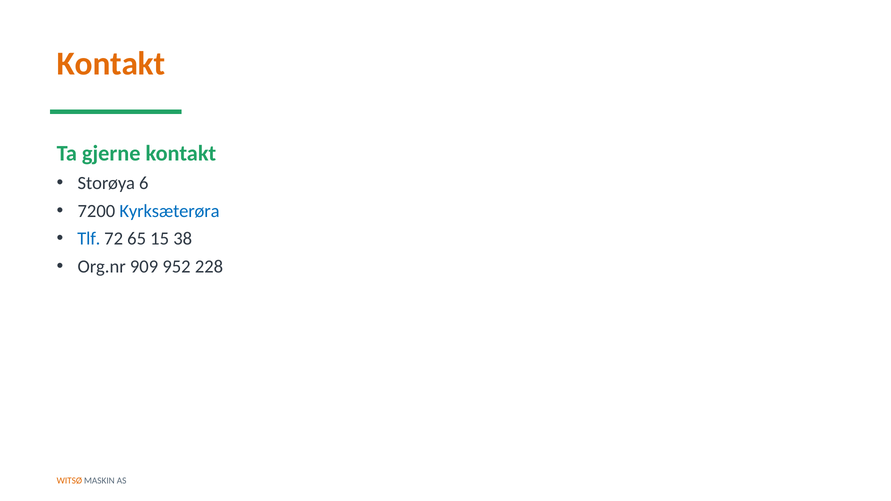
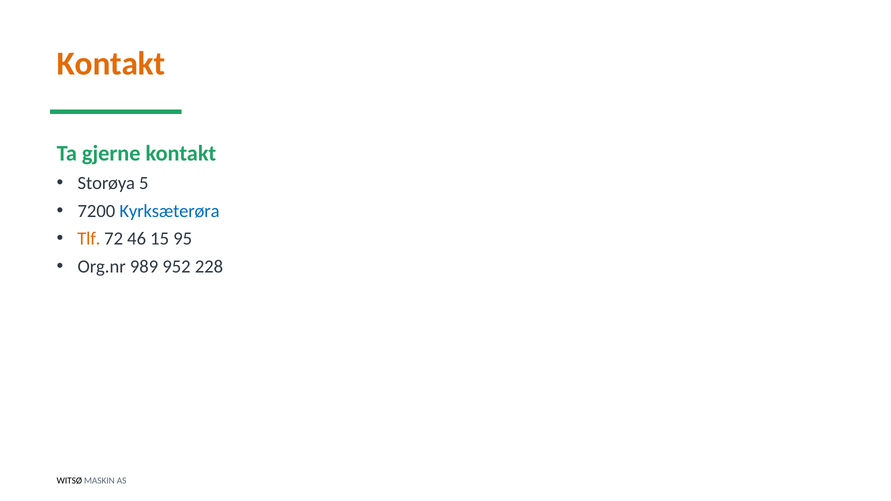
6: 6 -> 5
Tlf colour: blue -> orange
65: 65 -> 46
38: 38 -> 95
909: 909 -> 989
WITSØ colour: orange -> black
